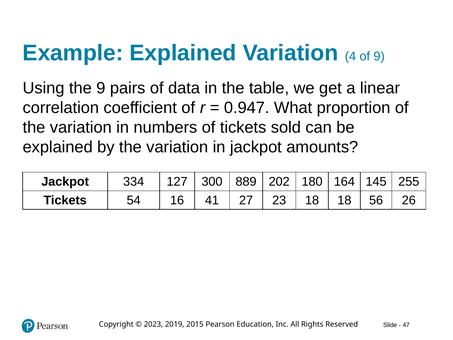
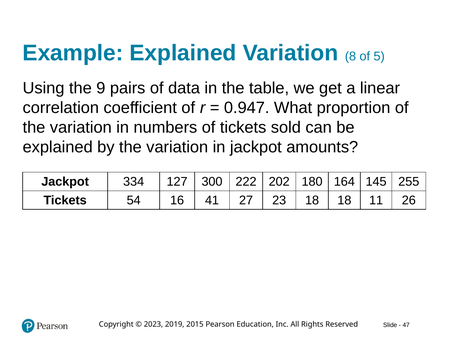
4: 4 -> 8
of 9: 9 -> 5
889: 889 -> 222
56: 56 -> 11
